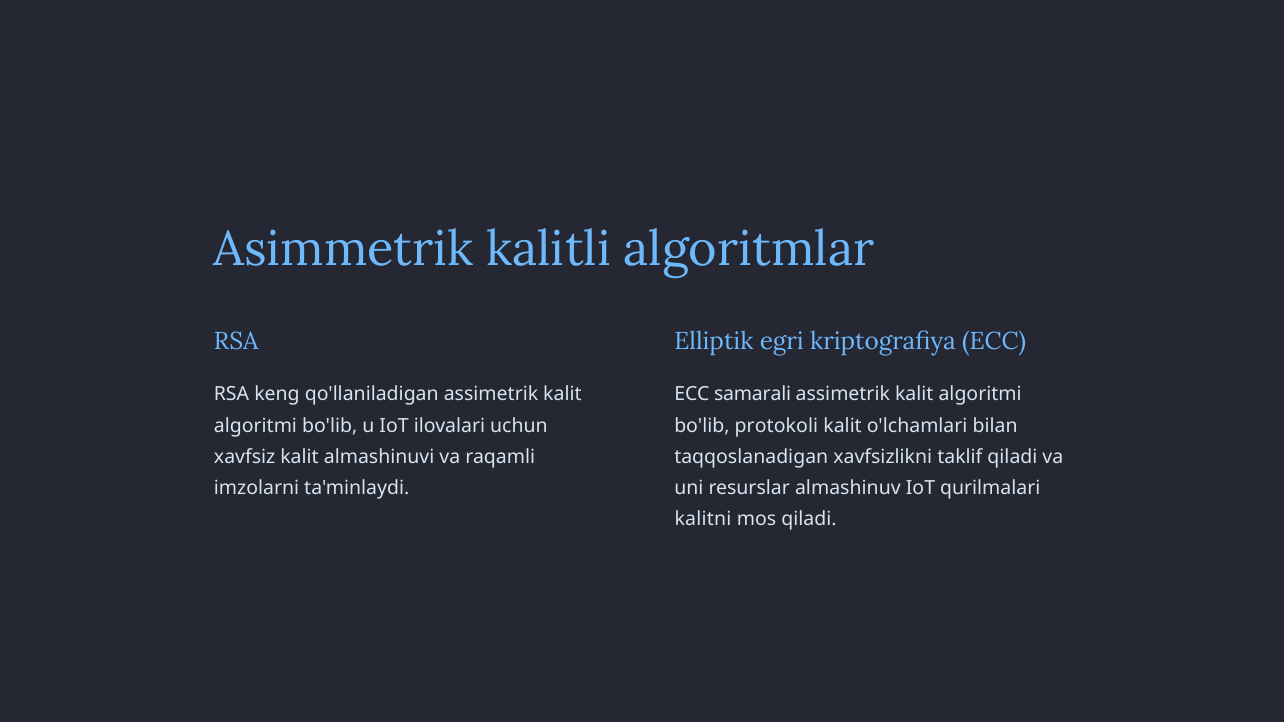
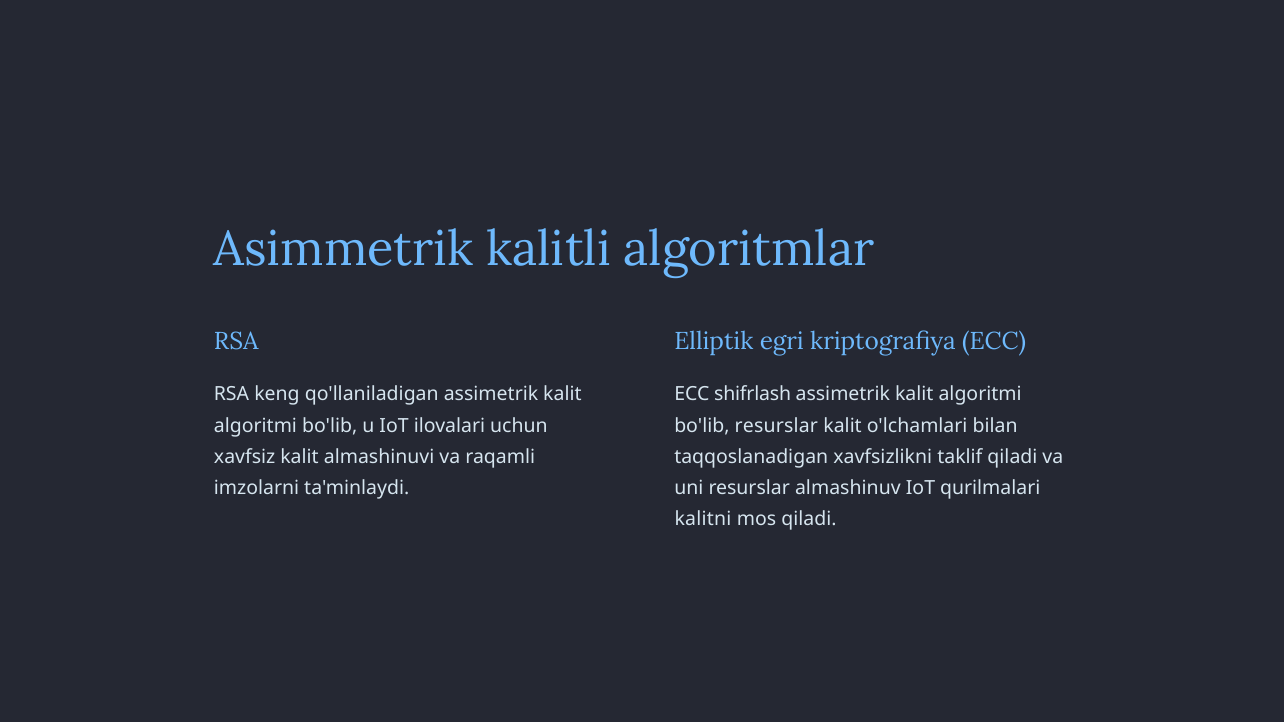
samarali: samarali -> shifrlash
bo'lib protokoli: protokoli -> resurslar
